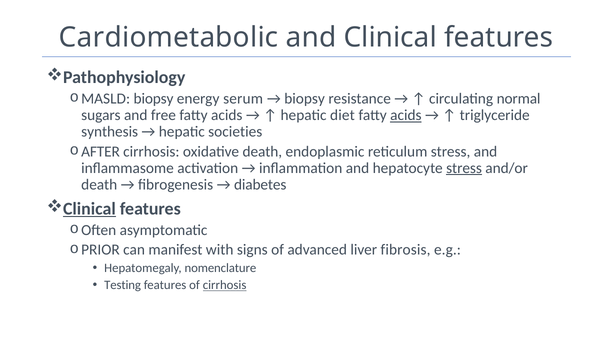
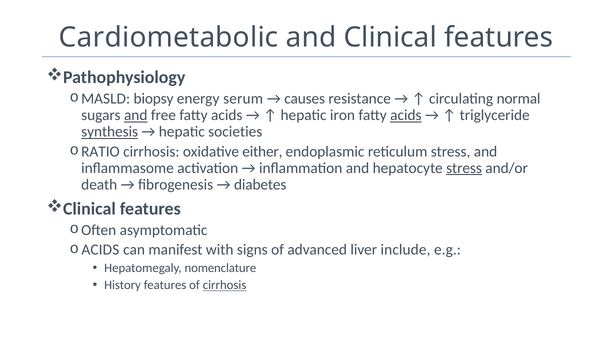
biopsy at (305, 99): biopsy -> causes
and at (136, 115) underline: none -> present
diet: diet -> iron
synthesis underline: none -> present
AFTER: AFTER -> RATIO
oxidative death: death -> either
Clinical at (89, 209) underline: present -> none
PRIOR at (100, 250): PRIOR -> ACIDS
fibrosis: fibrosis -> include
Testing: Testing -> History
